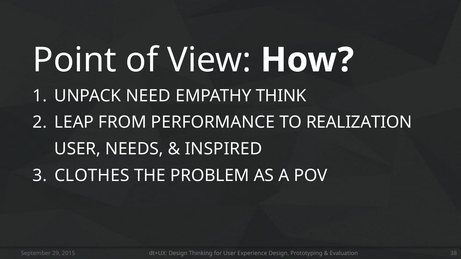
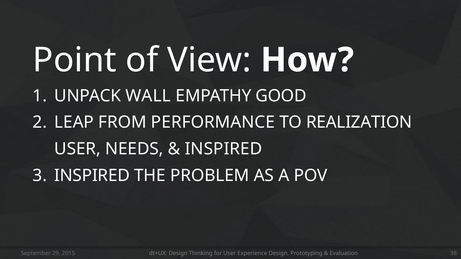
NEED: NEED -> WALL
THINK: THINK -> GOOD
CLOTHES at (92, 176): CLOTHES -> INSPIRED
